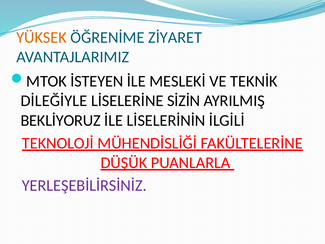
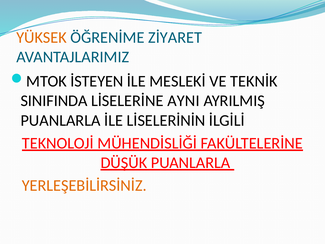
DİLEĞİYLE: DİLEĞİYLE -> SINIFINDA
SİZİN: SİZİN -> AYNI
BEKLİYORUZ at (61, 120): BEKLİYORUZ -> PUANLARLA
YERLEŞEBİLİRSİNİZ colour: purple -> orange
